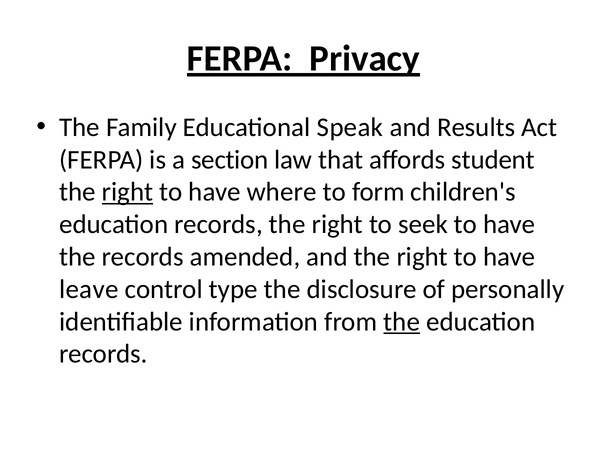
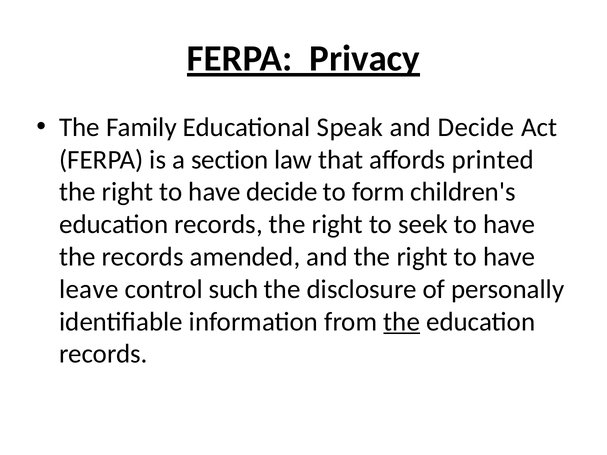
and Results: Results -> Decide
student: student -> printed
right at (128, 192) underline: present -> none
have where: where -> decide
type: type -> such
